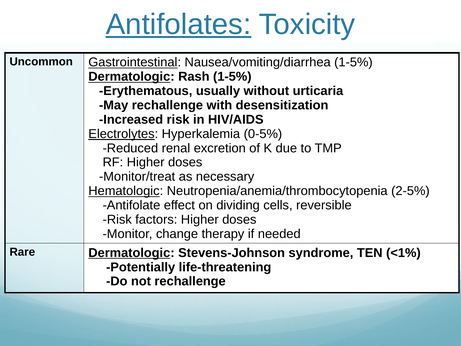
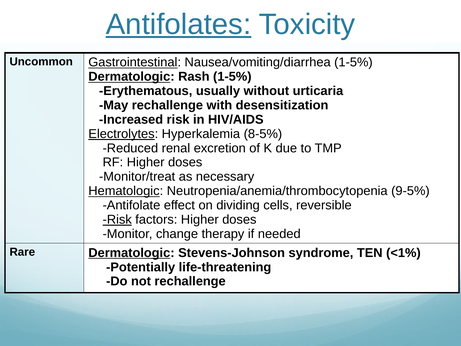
0-5%: 0-5% -> 8-5%
2-5%: 2-5% -> 9-5%
Risk at (117, 219) underline: none -> present
